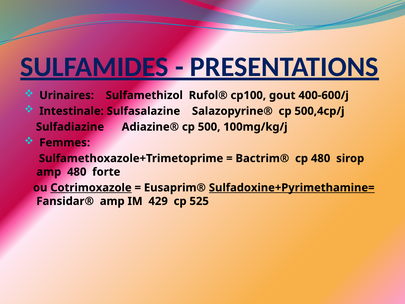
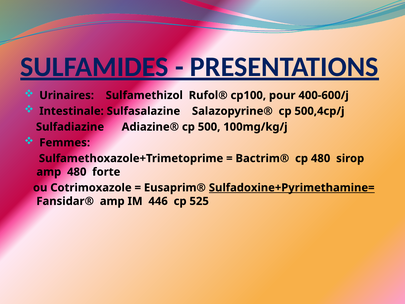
gout: gout -> pour
Cotrimoxazole underline: present -> none
429: 429 -> 446
